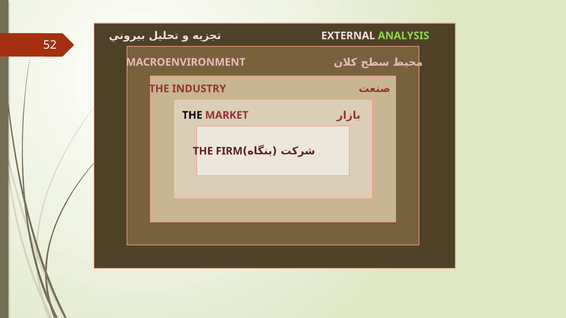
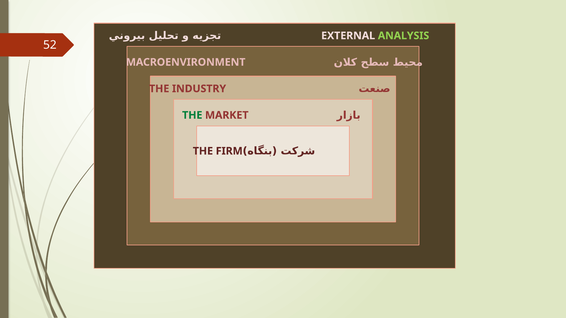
THE at (192, 115) colour: black -> green
